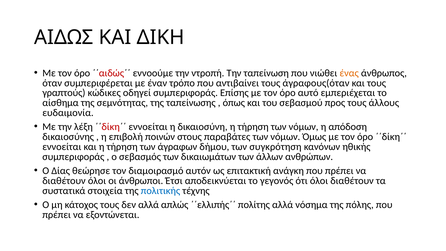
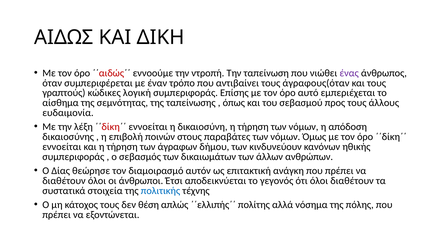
ένας colour: orange -> purple
οδηγεί: οδηγεί -> λογική
συγκρότηση: συγκρότηση -> κινδυνεύουν
δεν αλλά: αλλά -> θέση
